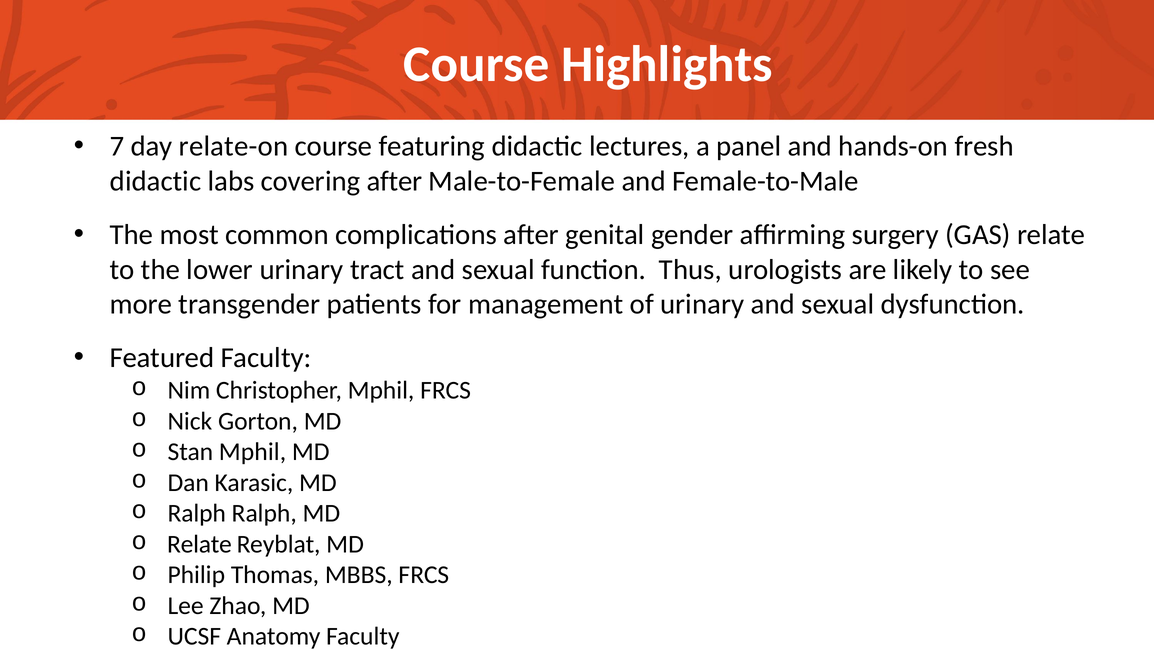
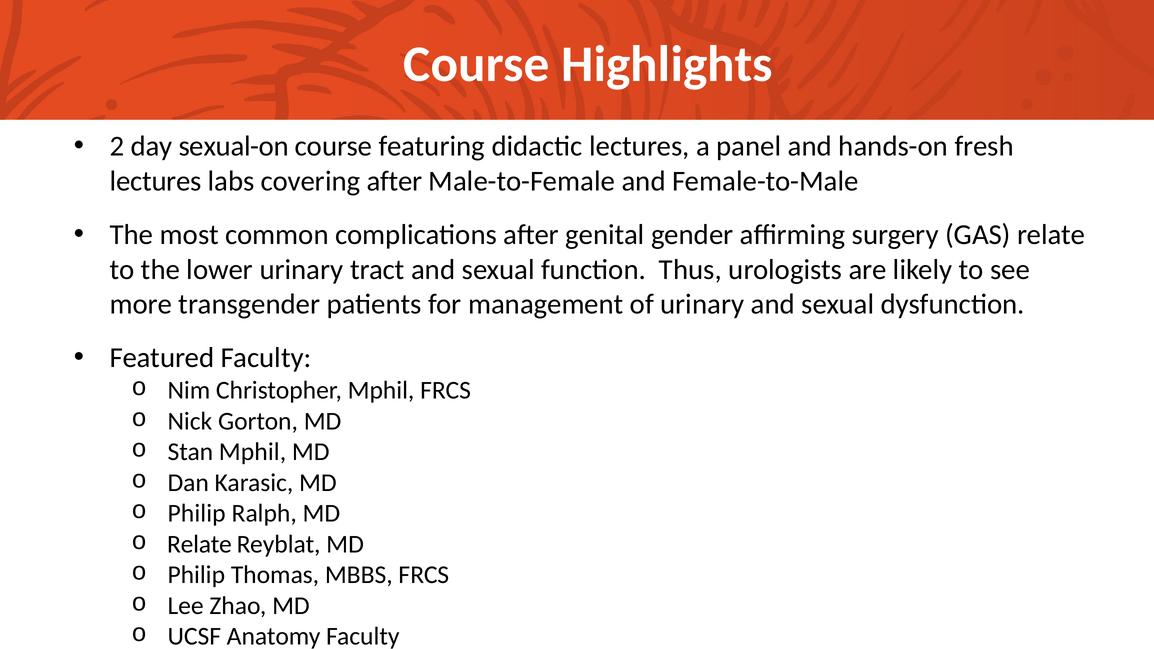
7: 7 -> 2
relate-on: relate-on -> sexual-on
didactic at (156, 181): didactic -> lectures
Ralph at (197, 514): Ralph -> Philip
